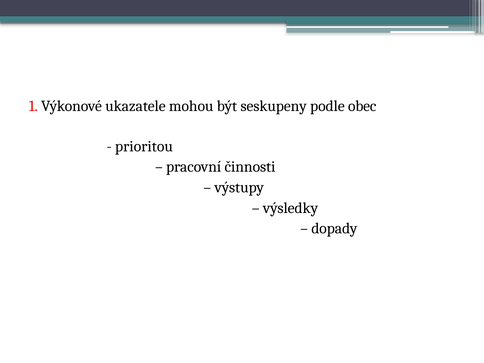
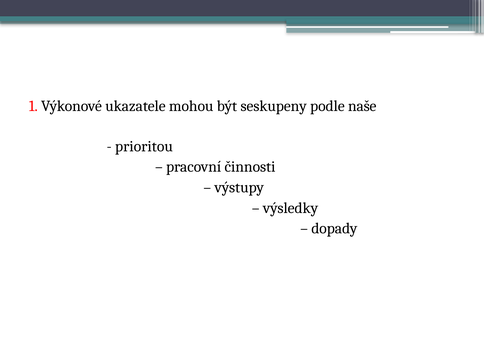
obec: obec -> naše
